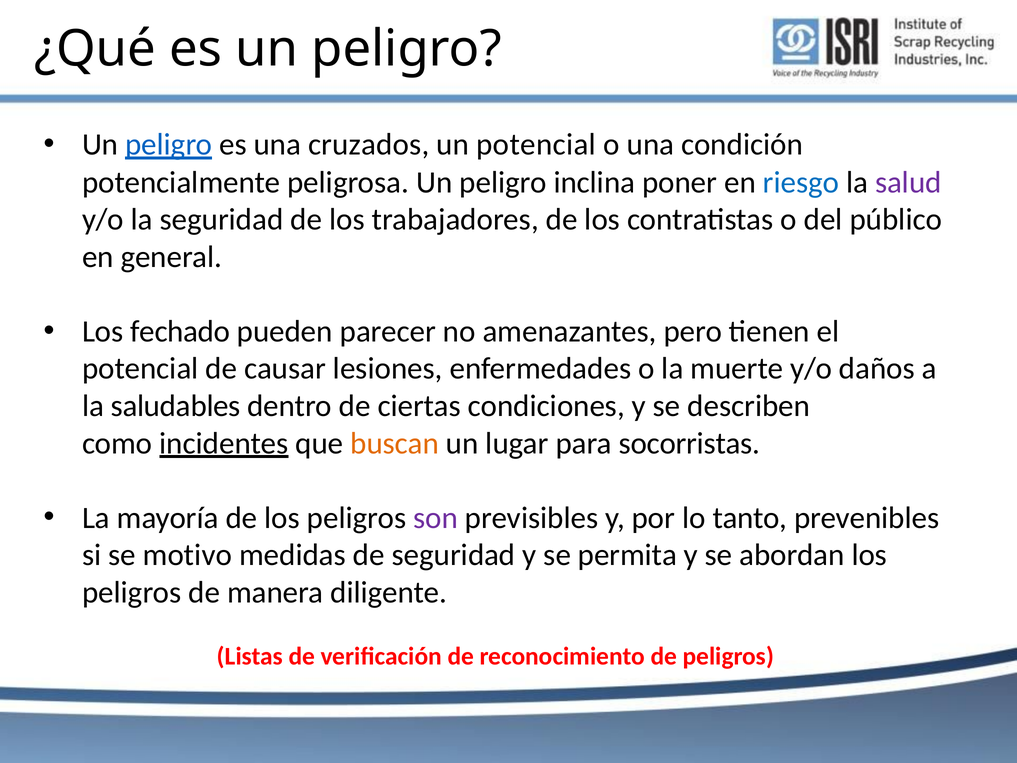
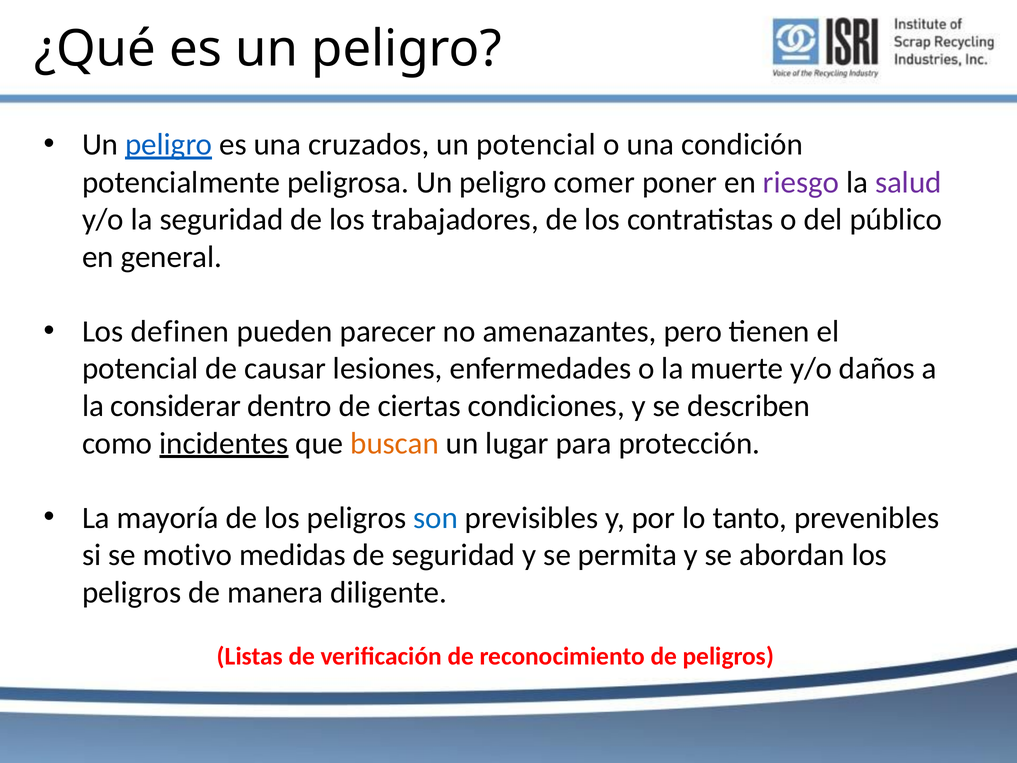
inclina: inclina -> comer
riesgo colour: blue -> purple
fechado: fechado -> definen
saludables: saludables -> considerar
socorristas: socorristas -> protección
son colour: purple -> blue
